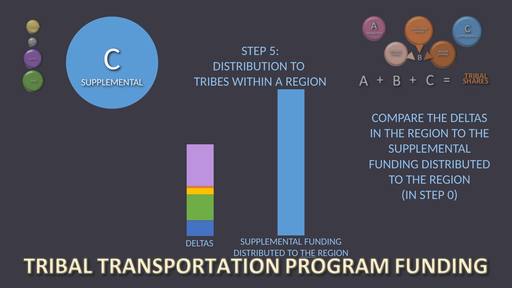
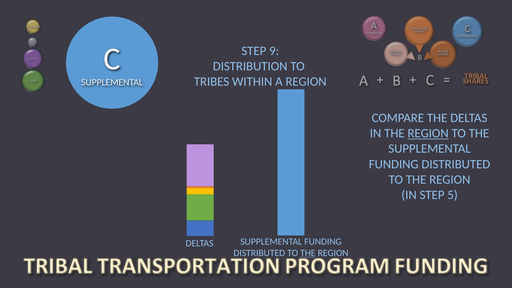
5: 5 -> 9
REGION at (428, 133) underline: none -> present
0: 0 -> 5
